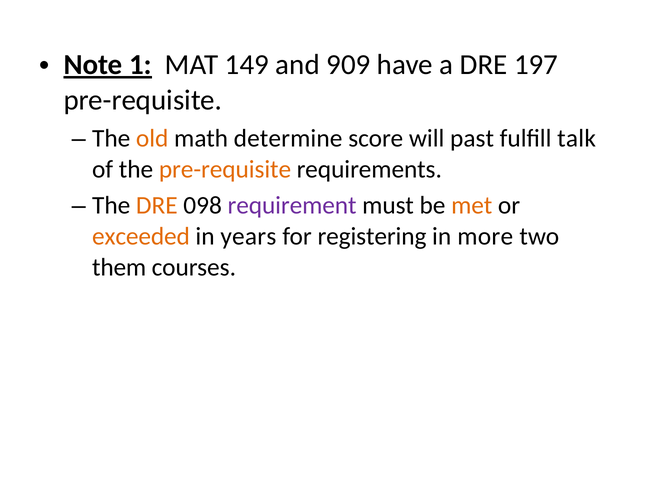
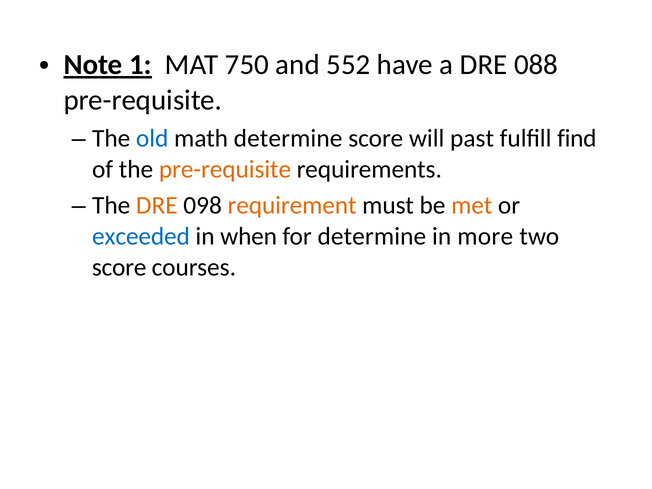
149: 149 -> 750
909: 909 -> 552
197: 197 -> 088
old colour: orange -> blue
talk: talk -> find
requirement colour: purple -> orange
exceeded colour: orange -> blue
years: years -> when
for registering: registering -> determine
them at (119, 267): them -> score
